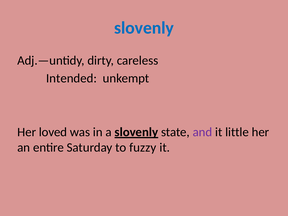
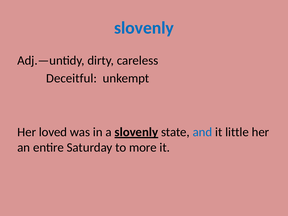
Intended: Intended -> Deceitful
and colour: purple -> blue
fuzzy: fuzzy -> more
